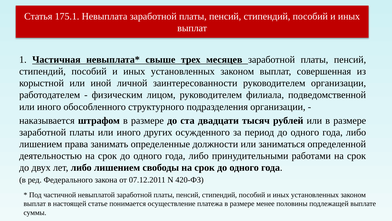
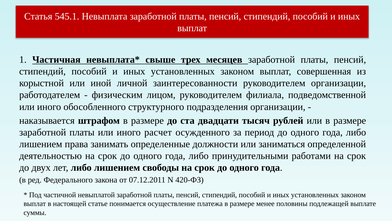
175.1: 175.1 -> 545.1
других: других -> расчет
